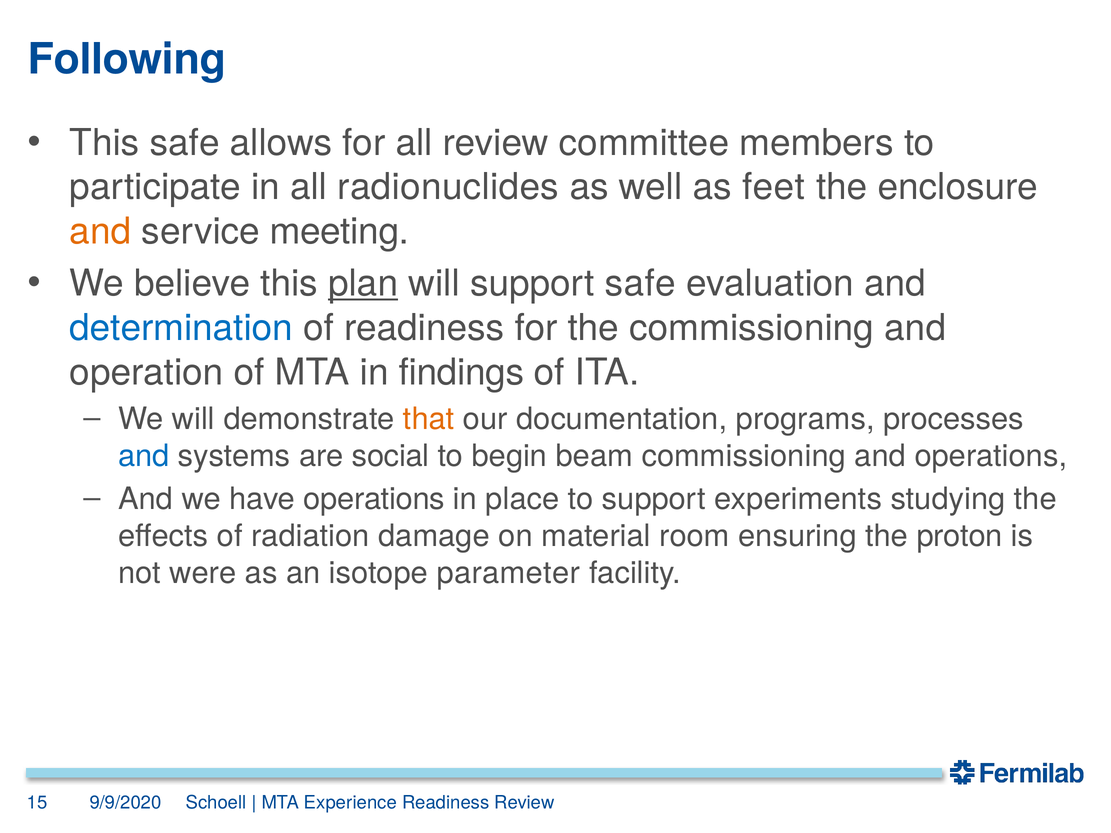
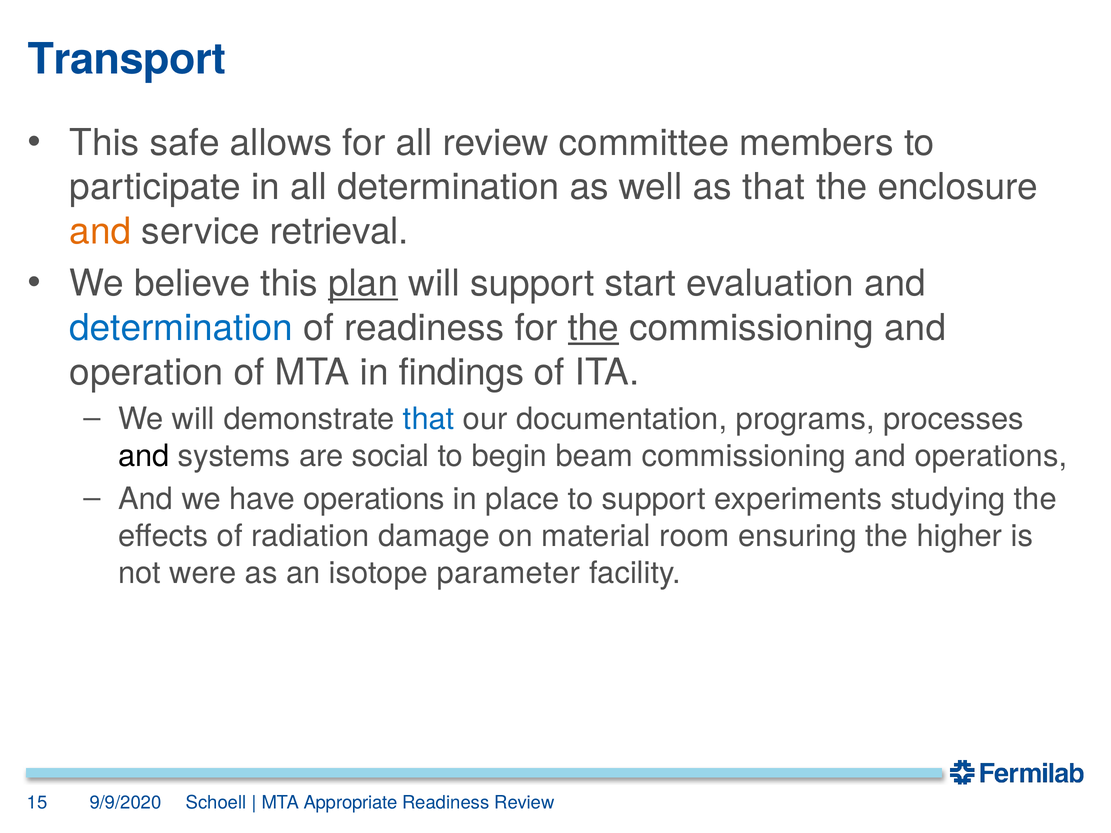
Following: Following -> Transport
all radionuclides: radionuclides -> determination
as feet: feet -> that
meeting: meeting -> retrieval
support safe: safe -> start
the at (593, 328) underline: none -> present
that at (429, 419) colour: orange -> blue
and at (144, 456) colour: blue -> black
proton: proton -> higher
Experience: Experience -> Appropriate
